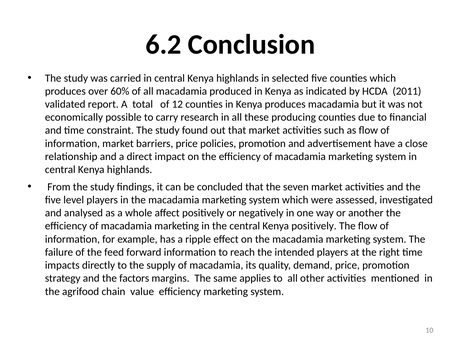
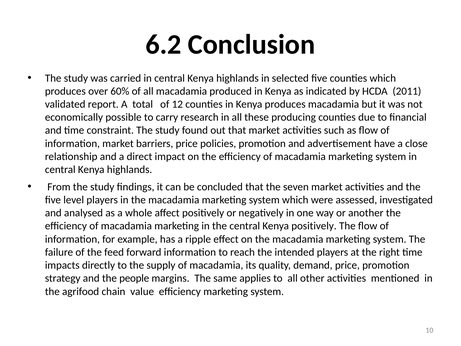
factors: factors -> people
